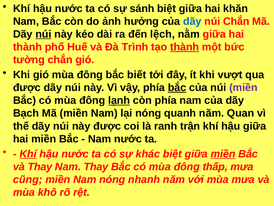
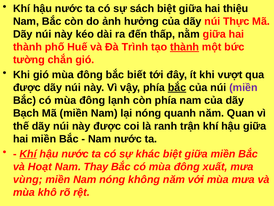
sánh: sánh -> sách
khăn: khăn -> thiệu
dãy at (192, 21) colour: blue -> black
núi Chắn: Chắn -> Thực
núi at (43, 34) underline: present -> none
lệch: lệch -> thấp
lạnh underline: present -> none
miền at (223, 154) underline: present -> none
và Thay: Thay -> Hoạt
thấp: thấp -> xuất
cũng: cũng -> vùng
nhanh: nhanh -> không
